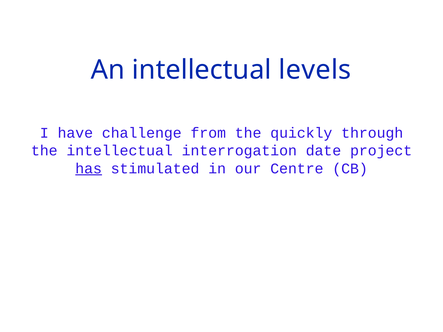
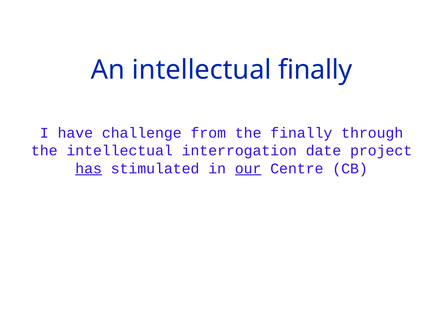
intellectual levels: levels -> finally
the quickly: quickly -> finally
our underline: none -> present
